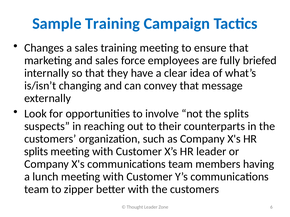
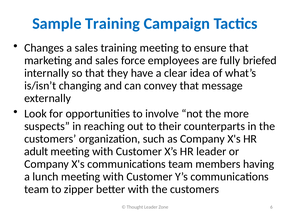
the splits: splits -> more
splits at (36, 152): splits -> adult
